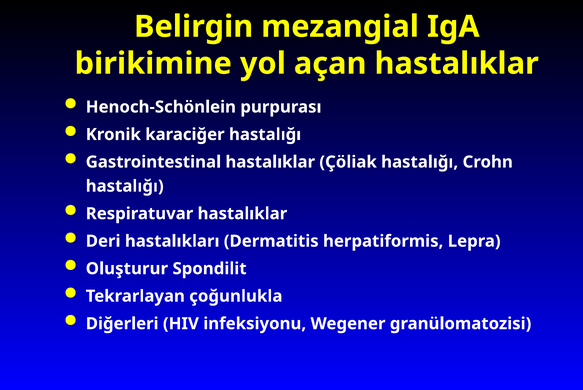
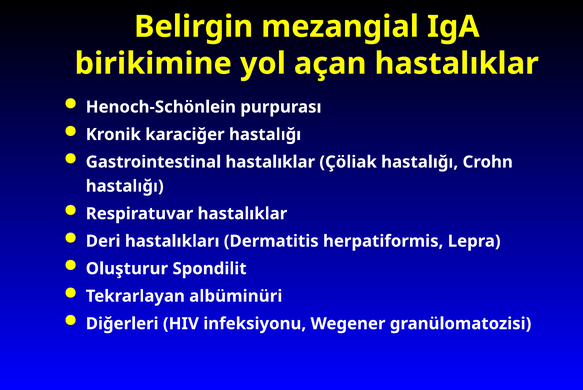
çoğunlukla: çoğunlukla -> albüminüri
